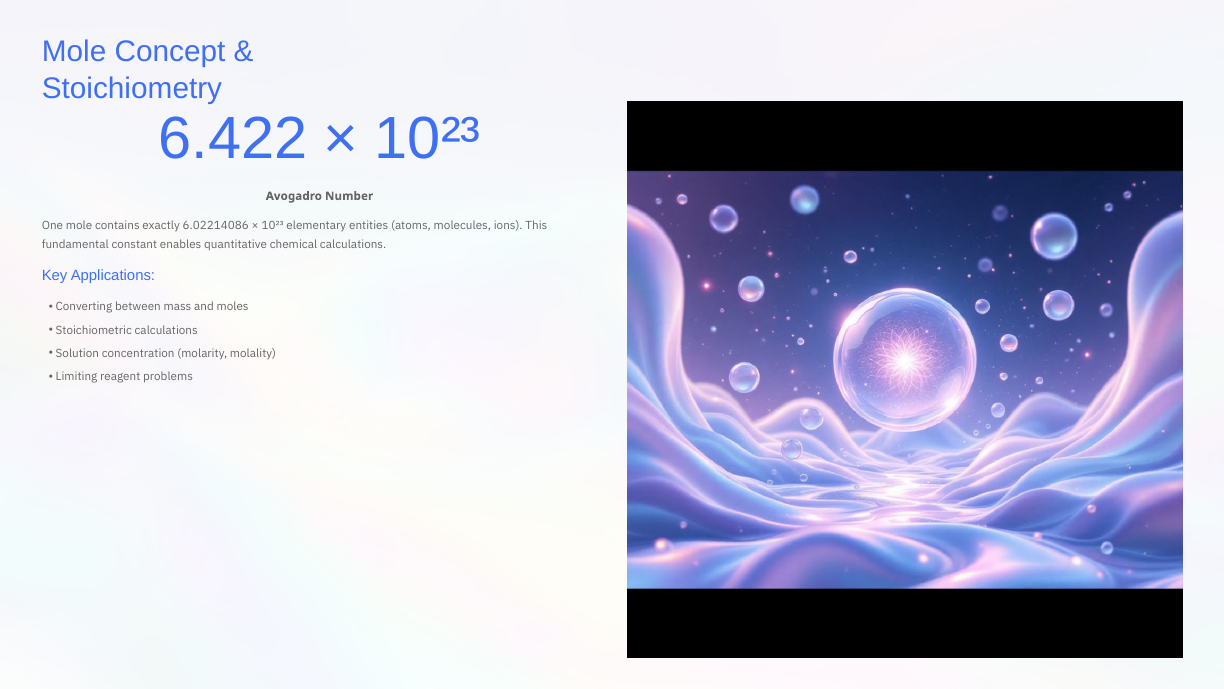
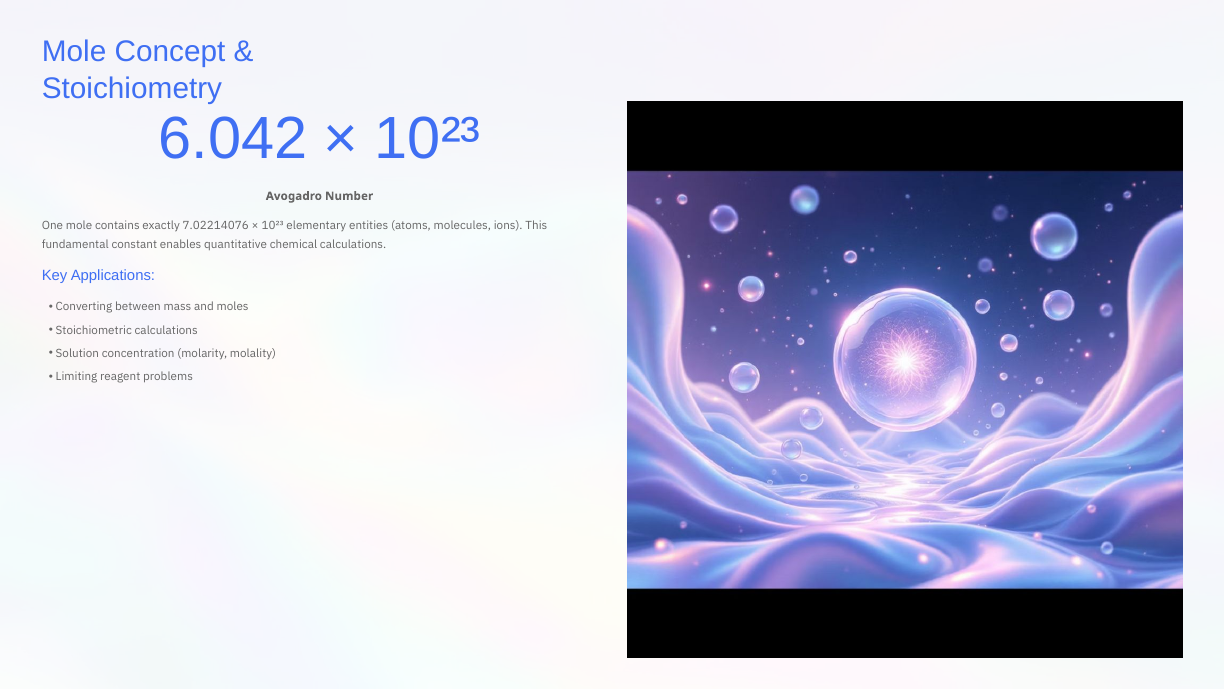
6.422: 6.422 -> 6.042
6.02214086: 6.02214086 -> 7.02214076
